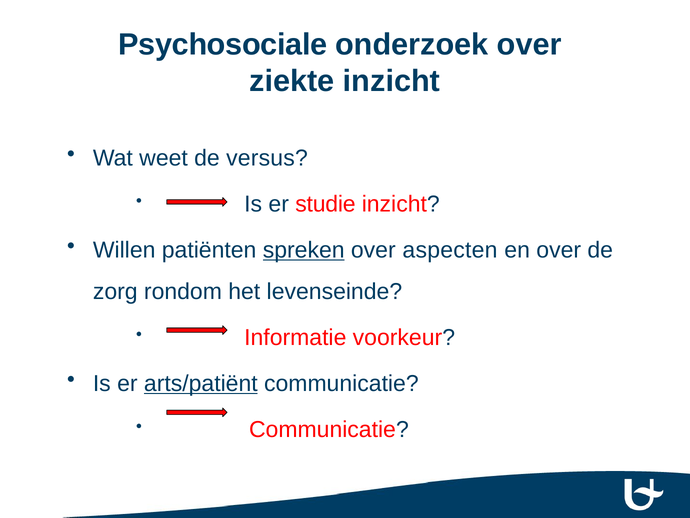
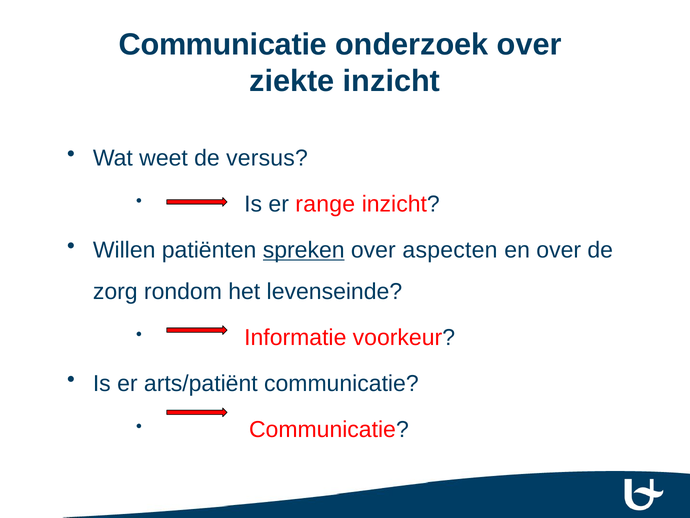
Psychosociale at (223, 44): Psychosociale -> Communicatie
er studie: studie -> range
arts/patiënt underline: present -> none
